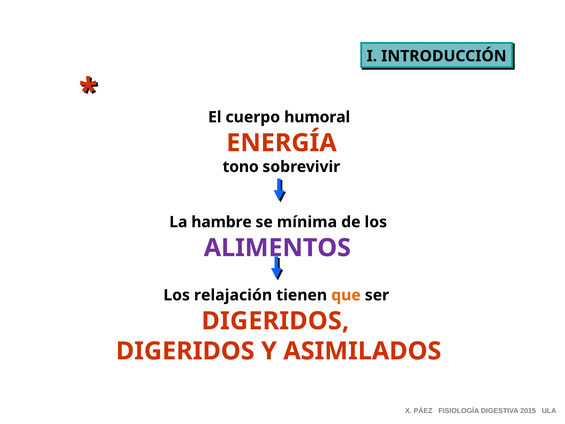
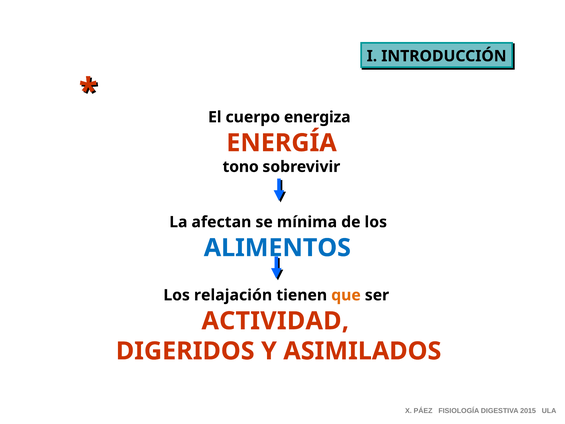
humoral: humoral -> energiza
hambre: hambre -> afectan
ALIMENTOS colour: purple -> blue
DIGERIDOS at (275, 321): DIGERIDOS -> ACTIVIDAD
